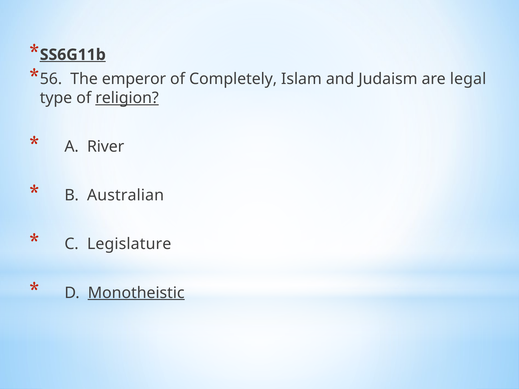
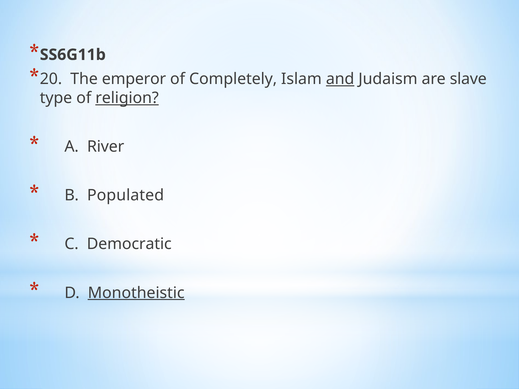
SS6G11b underline: present -> none
56: 56 -> 20
and underline: none -> present
legal: legal -> slave
Australian: Australian -> Populated
Legislature: Legislature -> Democratic
